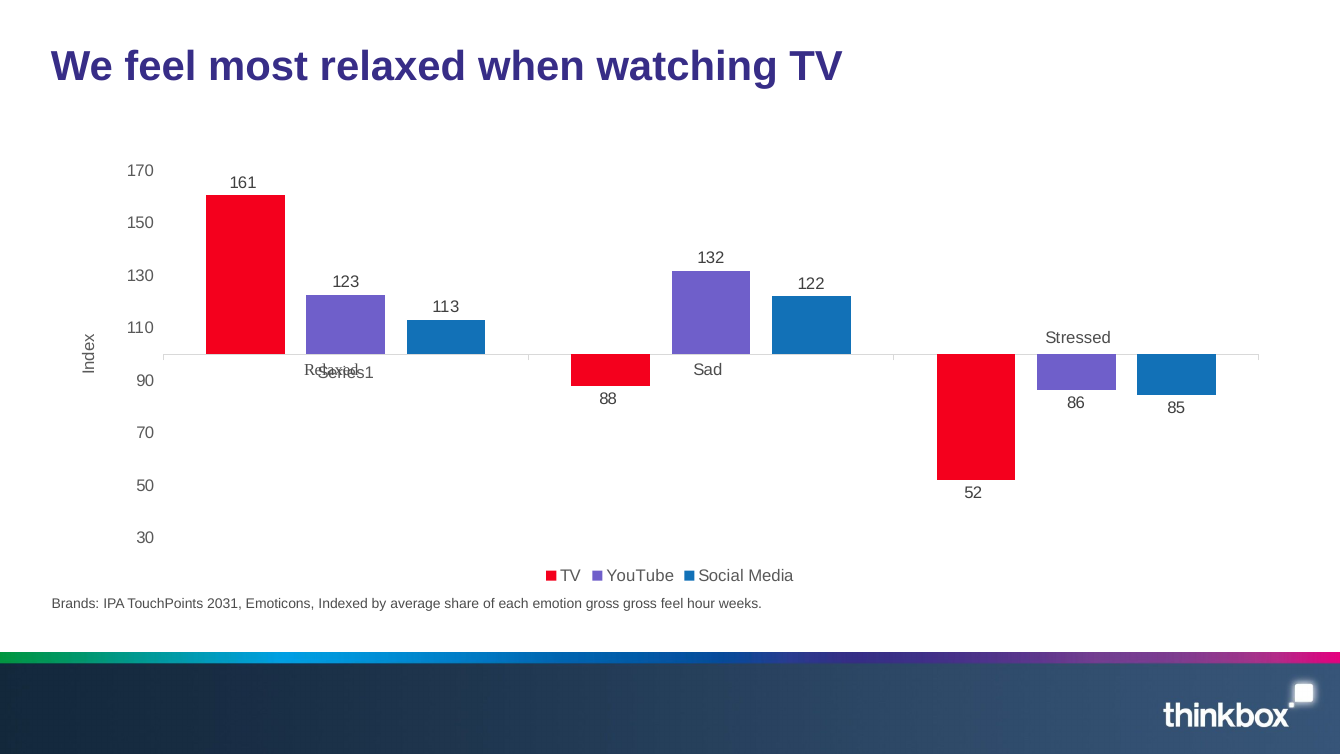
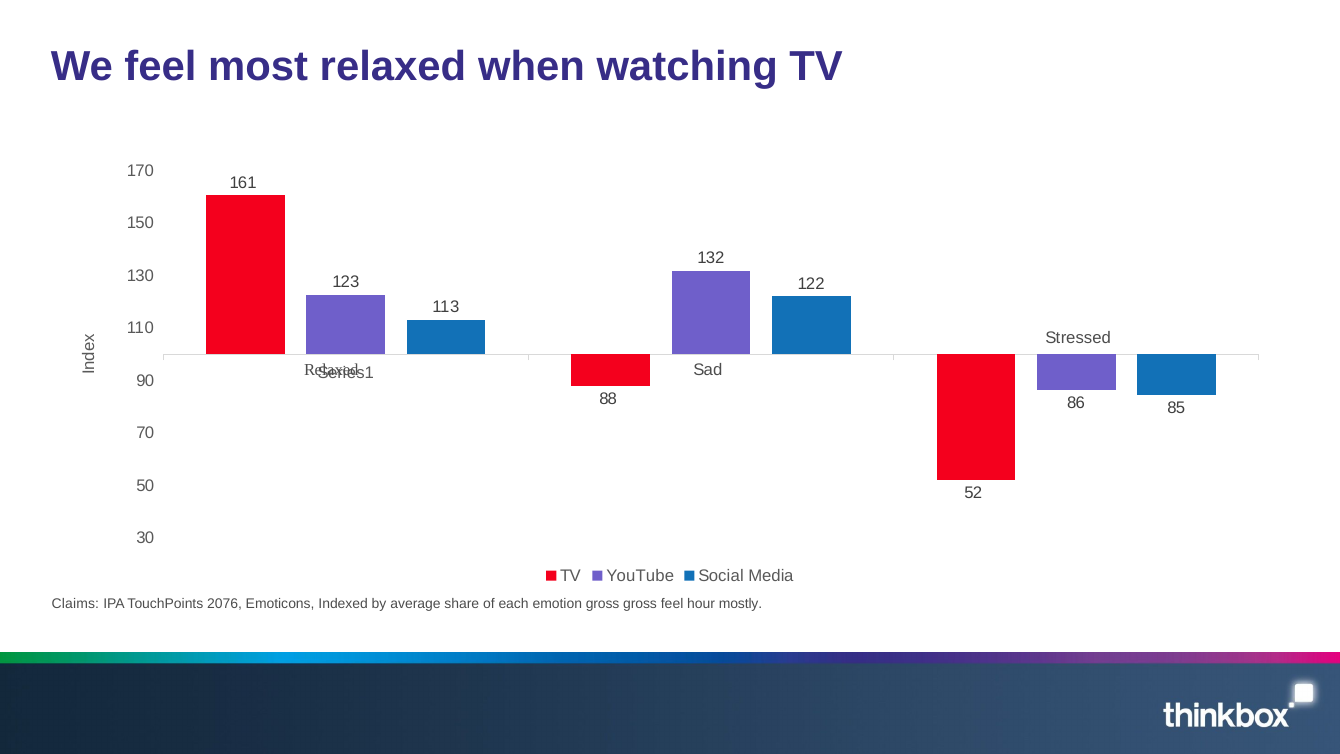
Brands: Brands -> Claims
2031: 2031 -> 2076
weeks: weeks -> mostly
